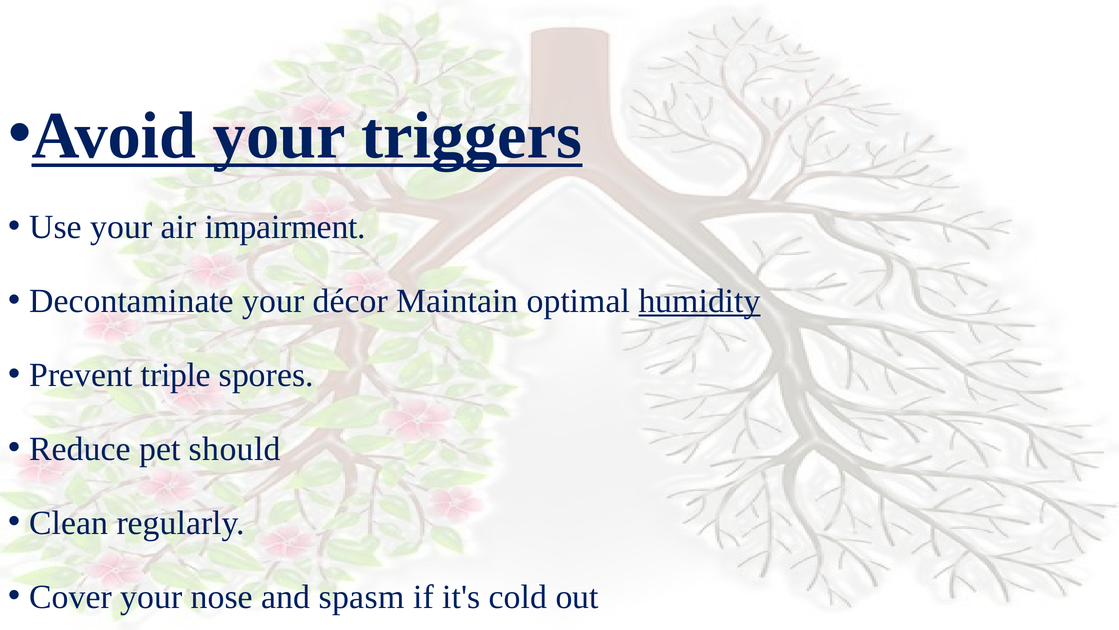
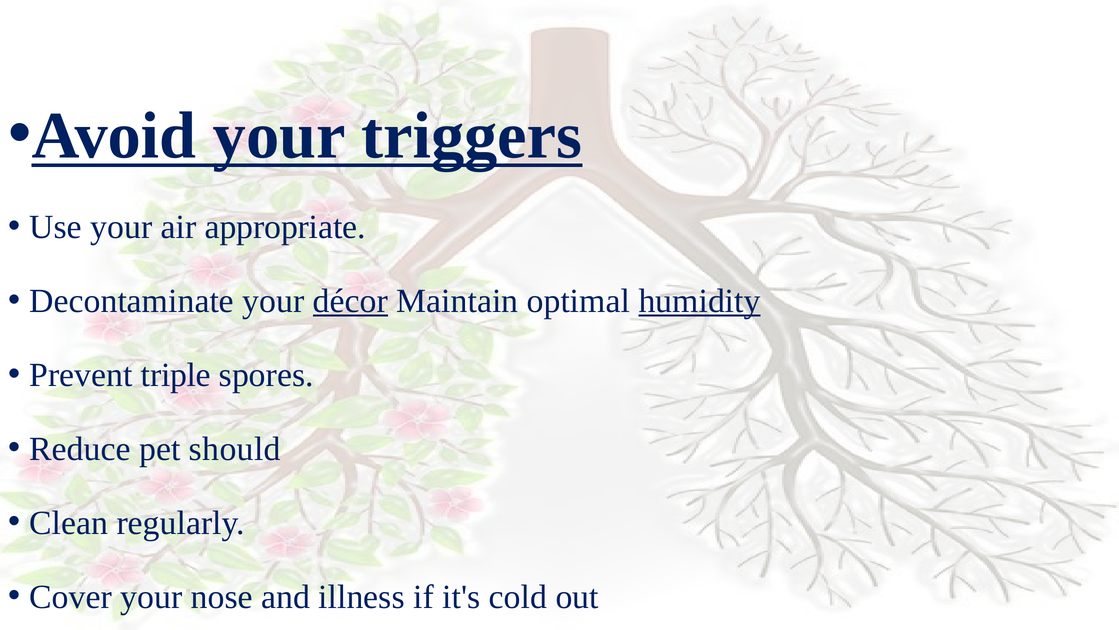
impairment: impairment -> appropriate
décor underline: none -> present
spasm: spasm -> illness
